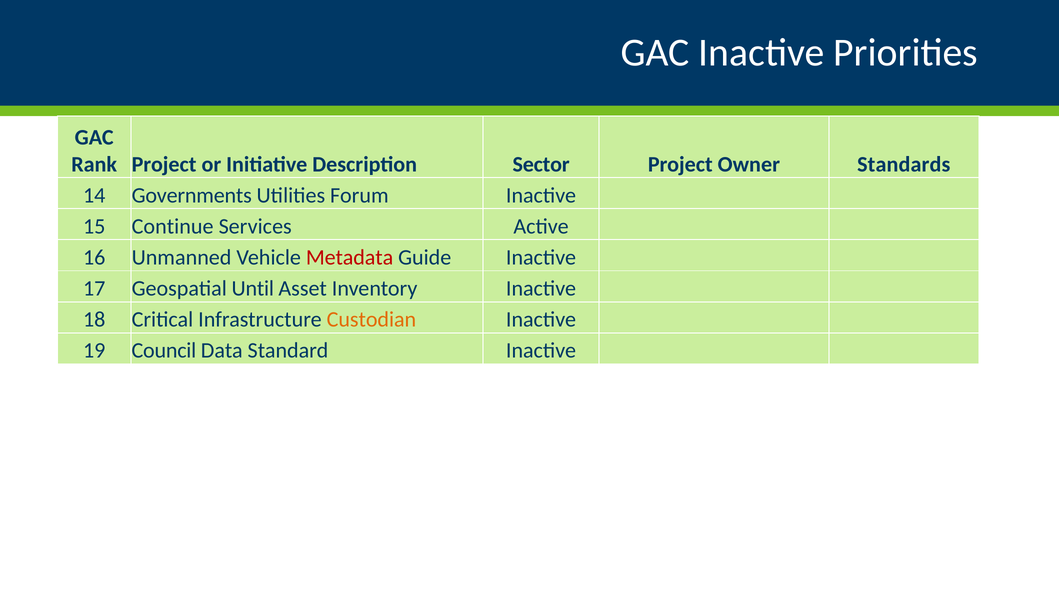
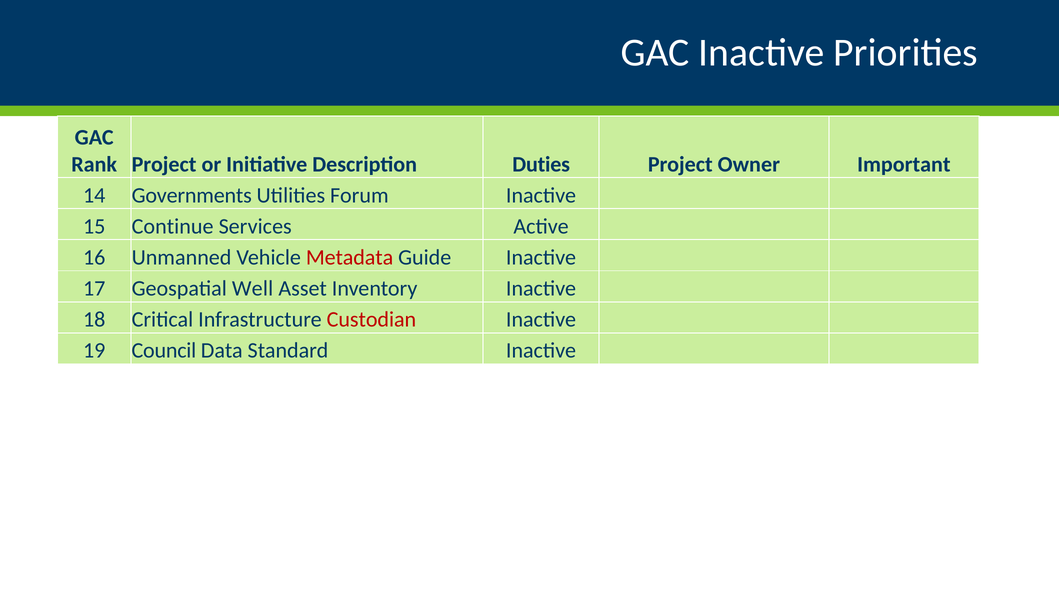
Sector: Sector -> Duties
Standards: Standards -> Important
Until: Until -> Well
Custodian colour: orange -> red
